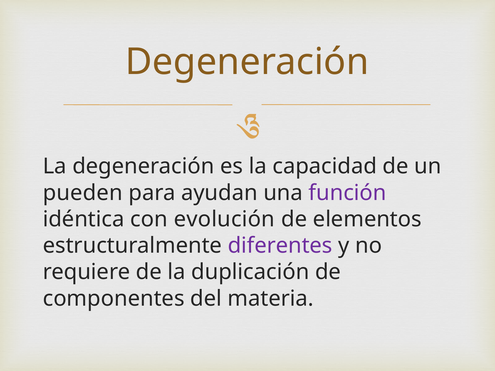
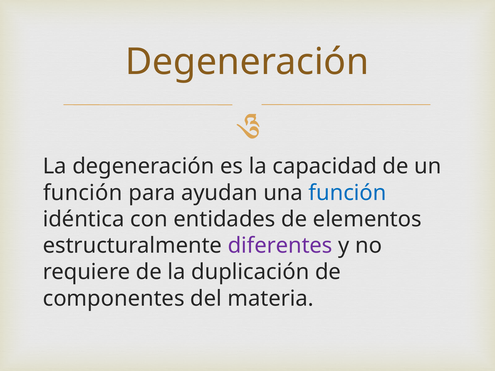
pueden at (83, 193): pueden -> función
función at (348, 193) colour: purple -> blue
evolución: evolución -> entidades
